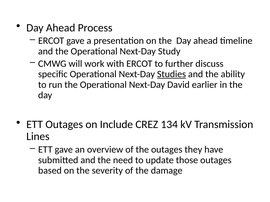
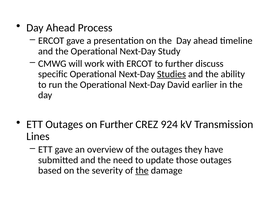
on Include: Include -> Further
134: 134 -> 924
the at (142, 171) underline: none -> present
